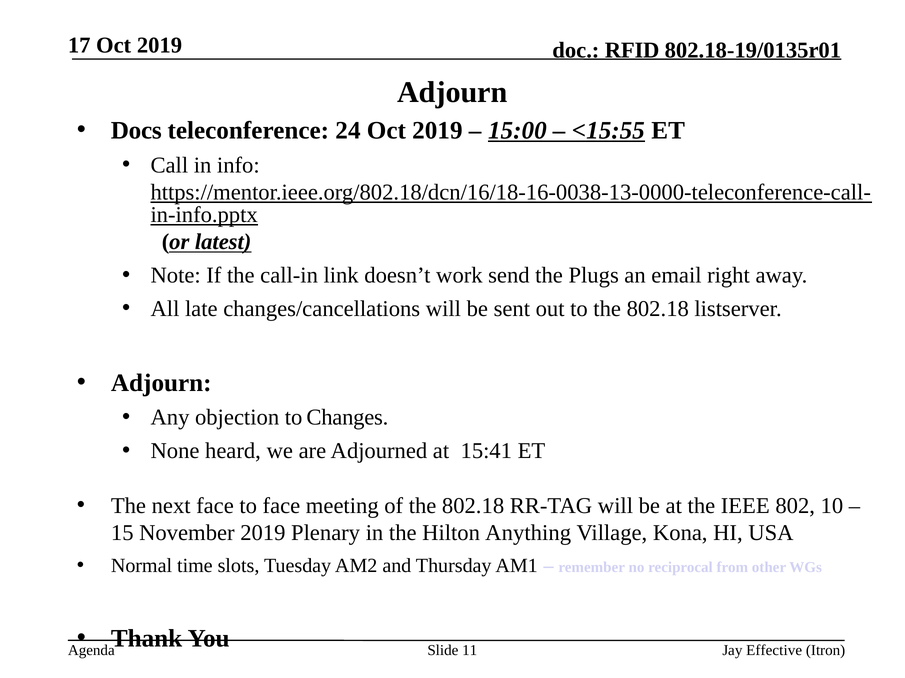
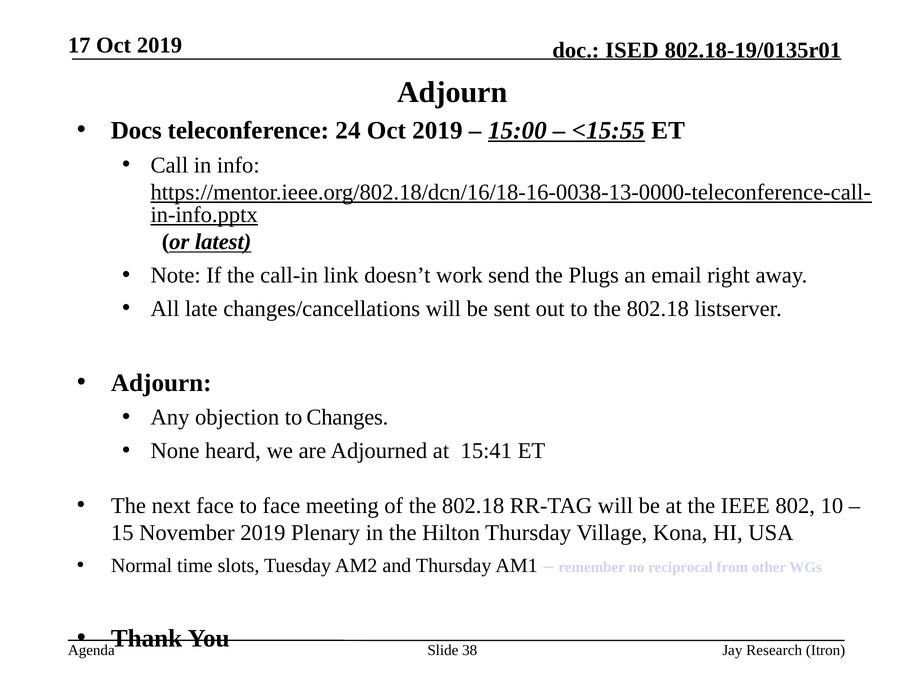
RFID: RFID -> ISED
Hilton Anything: Anything -> Thursday
11: 11 -> 38
Effective: Effective -> Research
